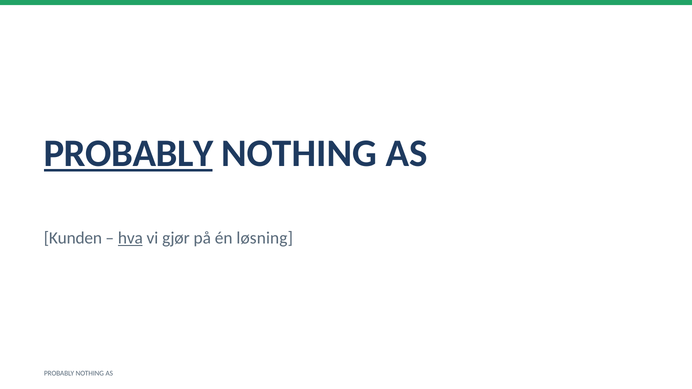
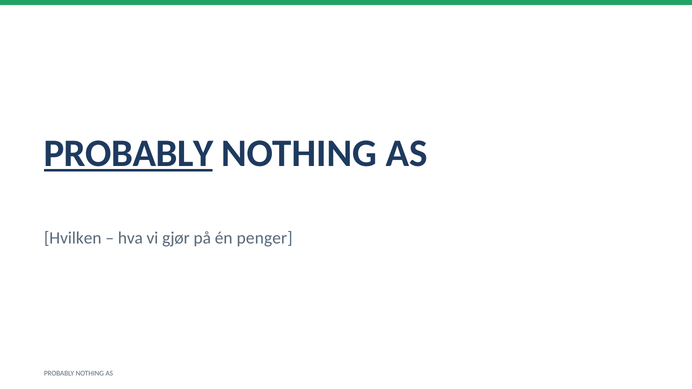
Kunden: Kunden -> Hvilken
hva underline: present -> none
løsning: løsning -> penger
